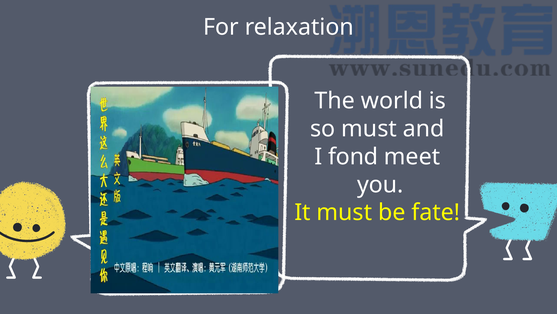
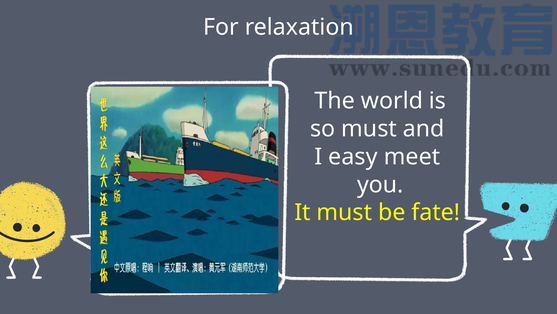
fond: fond -> easy
